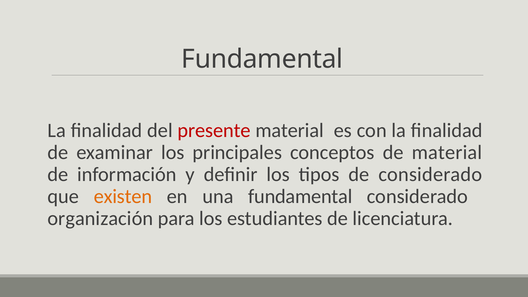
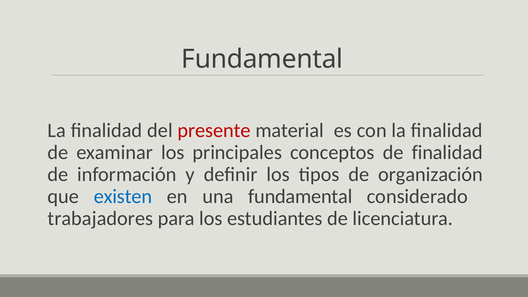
de material: material -> finalidad
de considerado: considerado -> organización
existen colour: orange -> blue
organización: organización -> trabajadores
